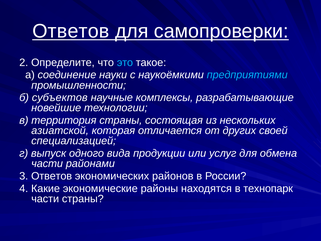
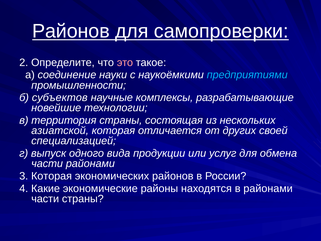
Ответов at (71, 31): Ответов -> Районов
это colour: light blue -> pink
3 Ответов: Ответов -> Которая
в технопарк: технопарк -> районами
